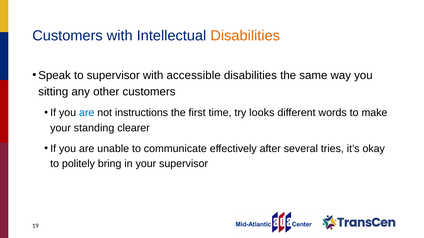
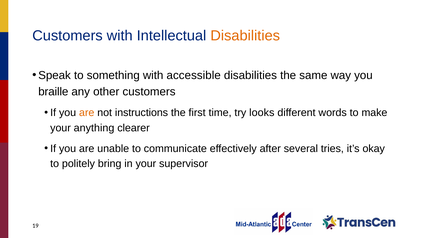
to supervisor: supervisor -> something
sitting: sitting -> braille
are at (87, 113) colour: blue -> orange
standing: standing -> anything
